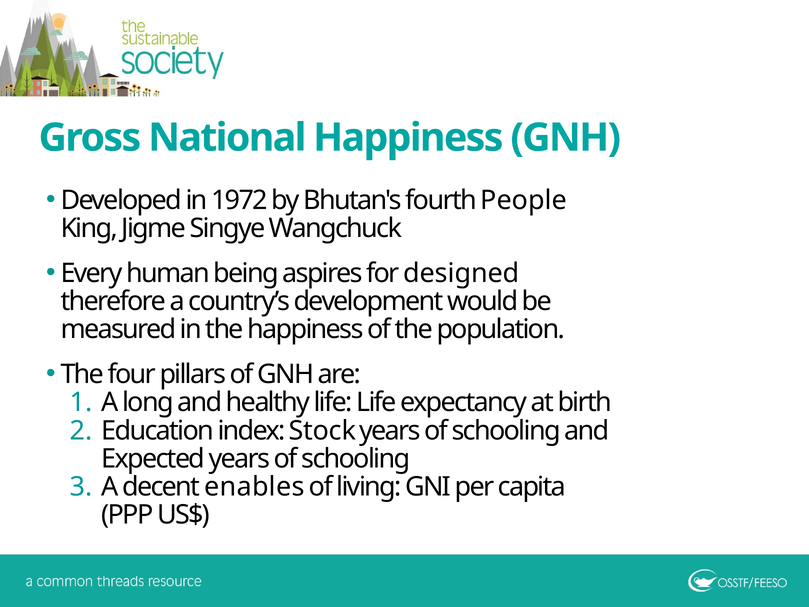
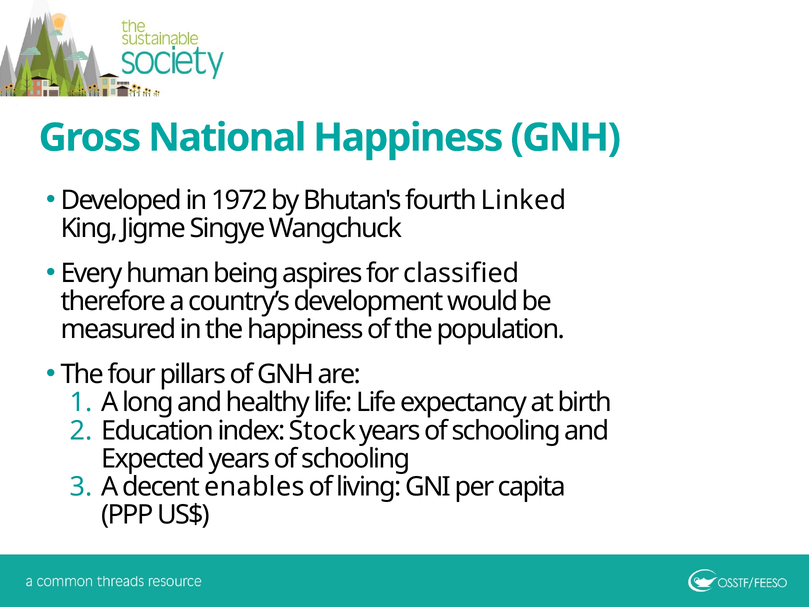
People: People -> Linked
designed: designed -> classified
